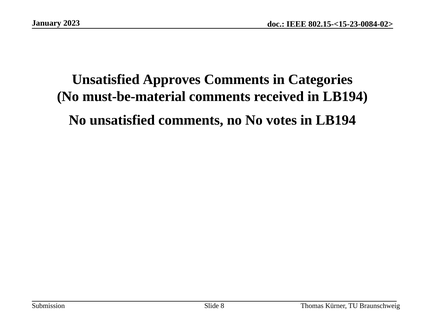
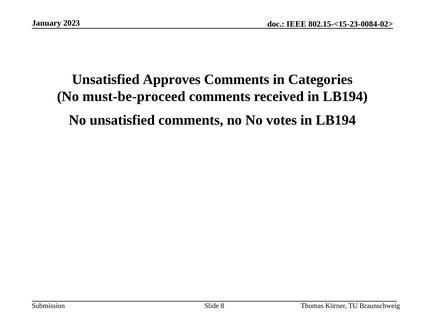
must-be-material: must-be-material -> must-be-proceed
